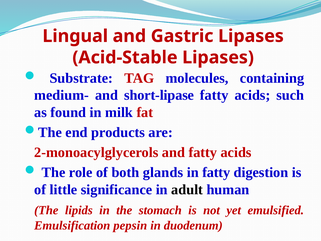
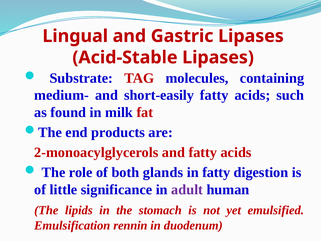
short-lipase: short-lipase -> short-easily
adult colour: black -> purple
pepsin: pepsin -> rennin
